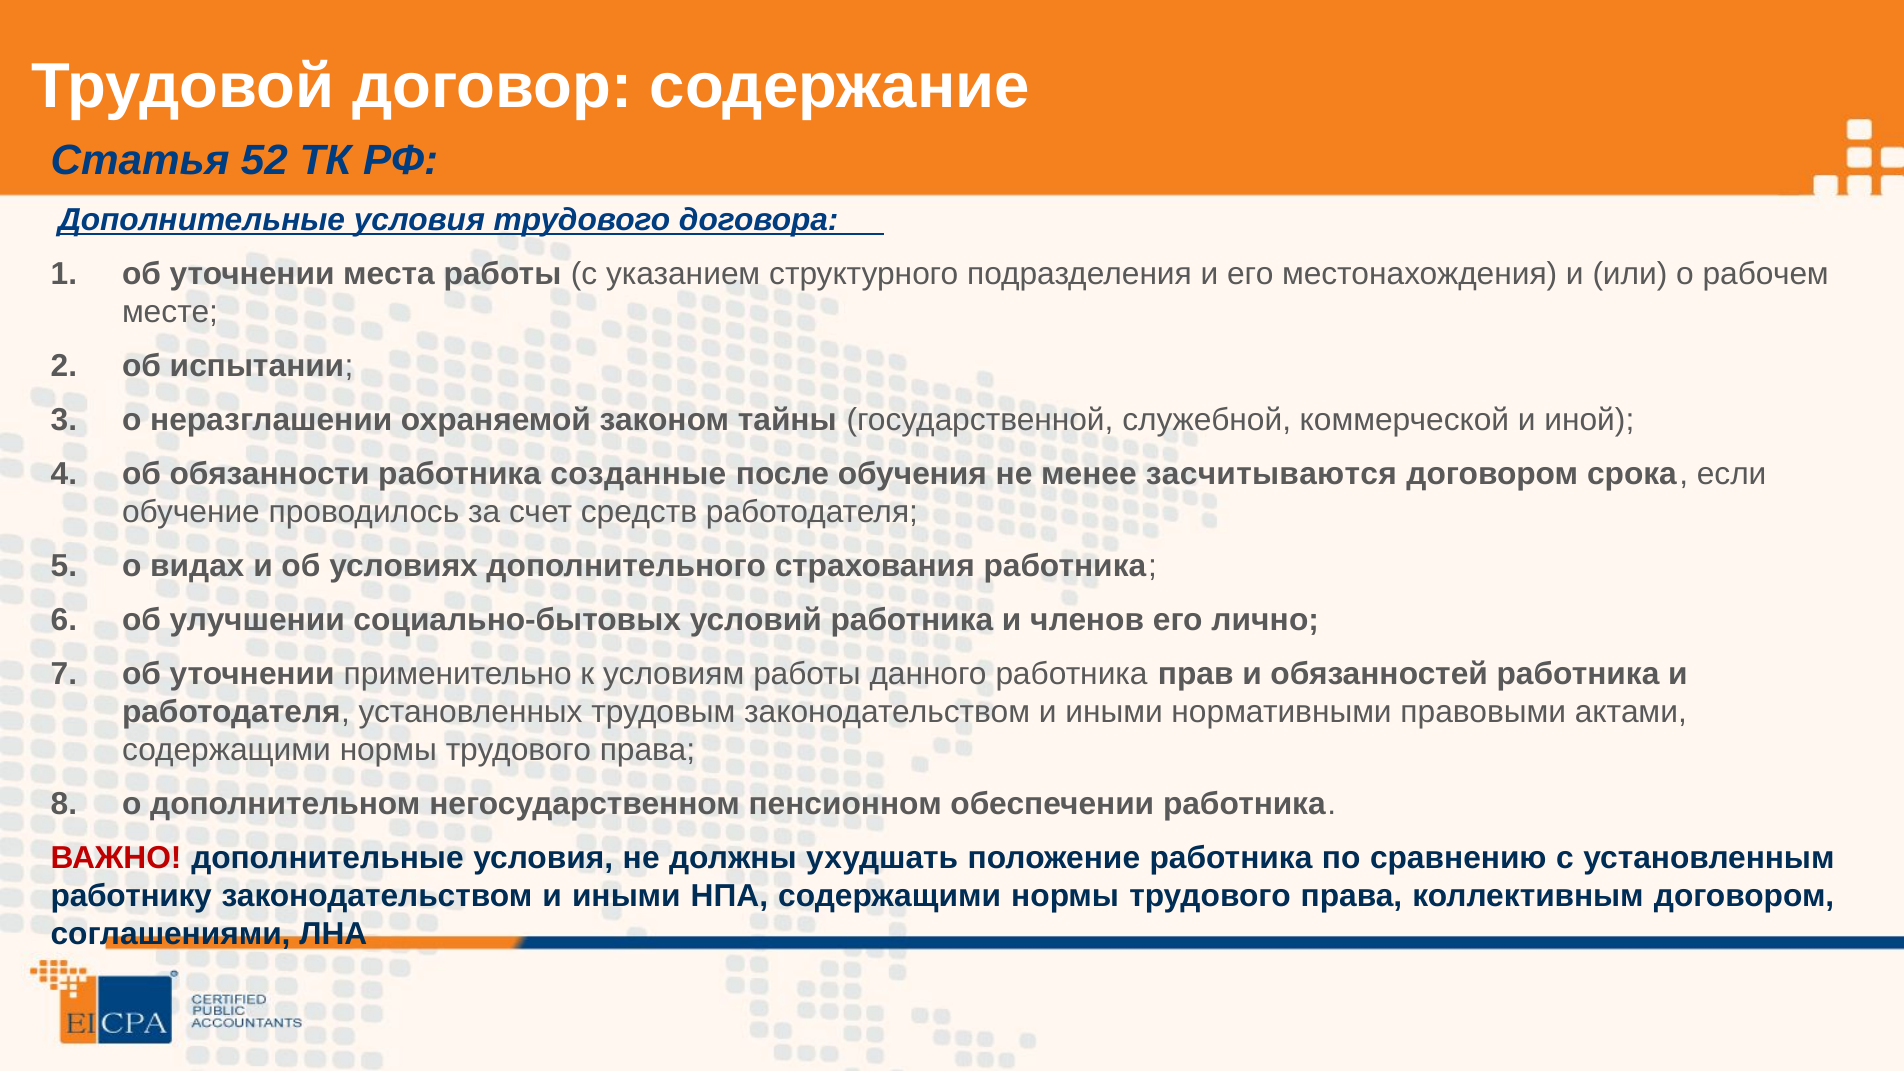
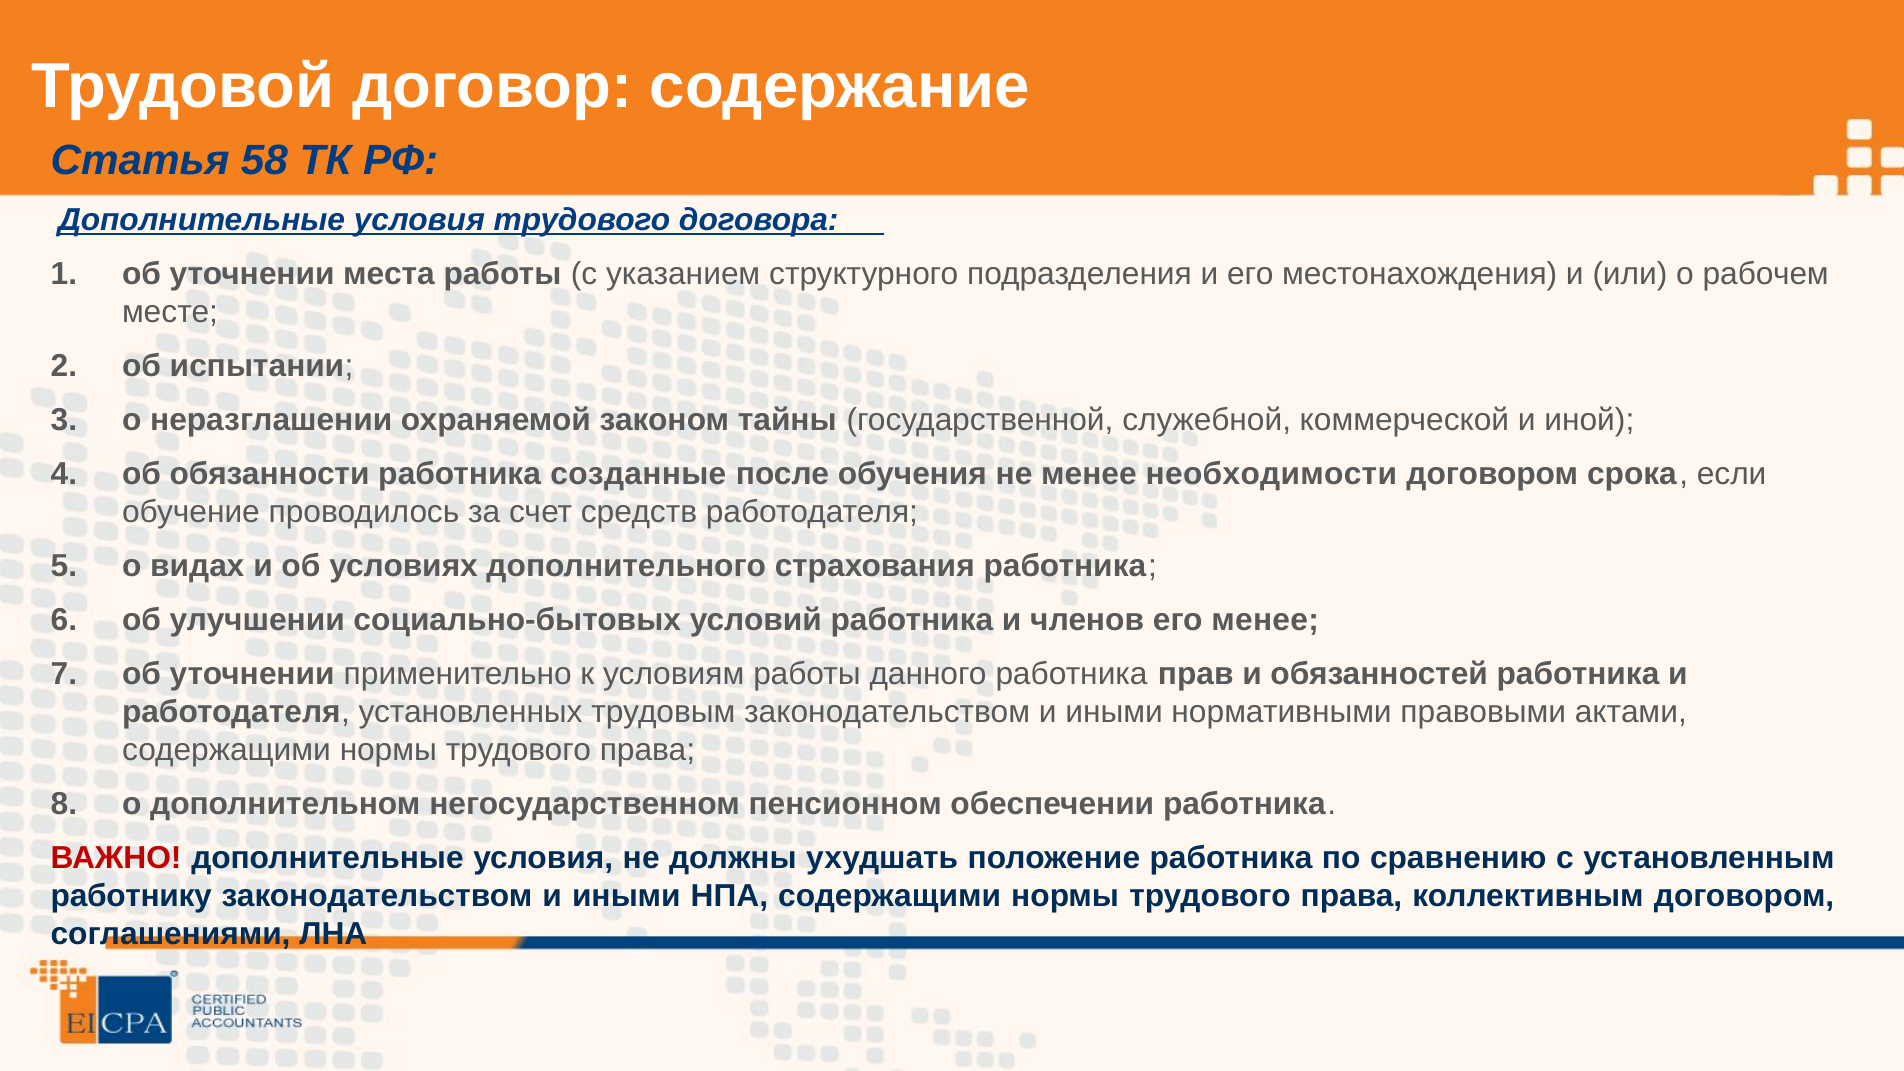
52: 52 -> 58
засчитываются: засчитываются -> необходимости
его лично: лично -> менее
